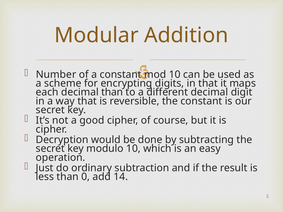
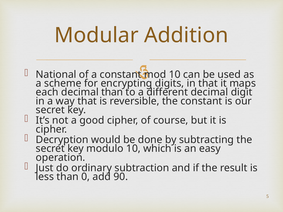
Number: Number -> National
14: 14 -> 90
